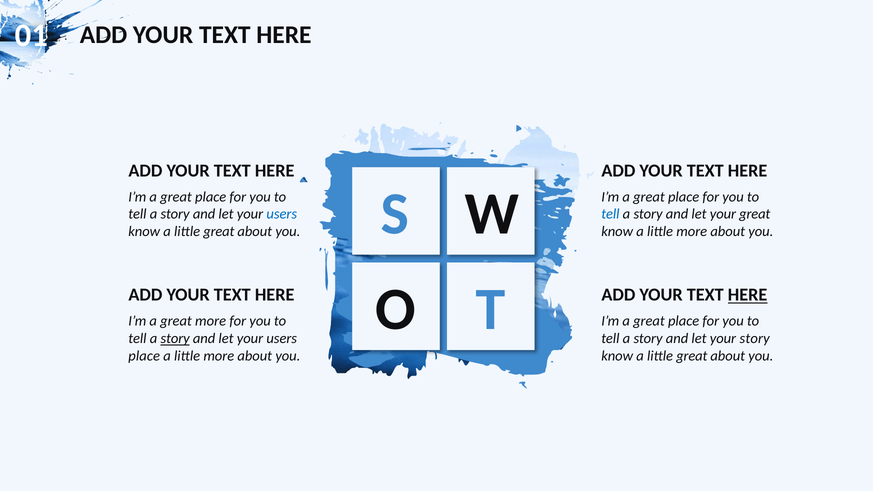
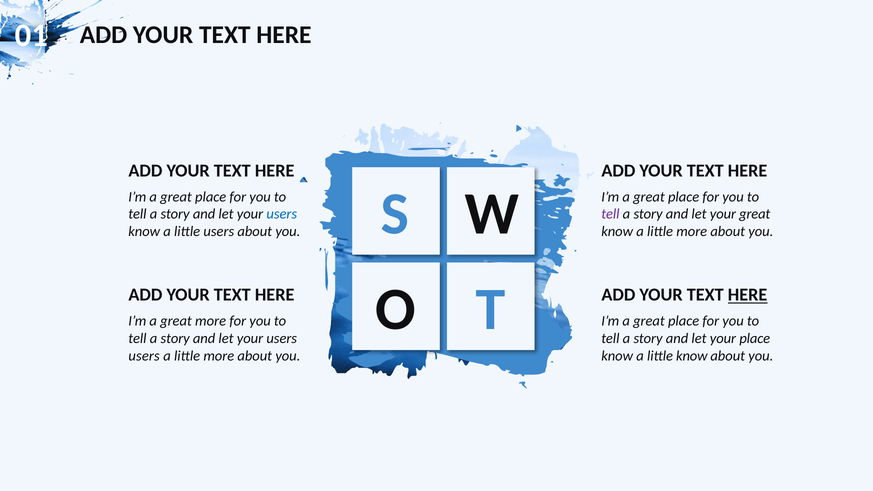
tell at (610, 214) colour: blue -> purple
great at (219, 232): great -> users
story at (175, 339) underline: present -> none
your story: story -> place
place at (144, 356): place -> users
great at (692, 356): great -> know
